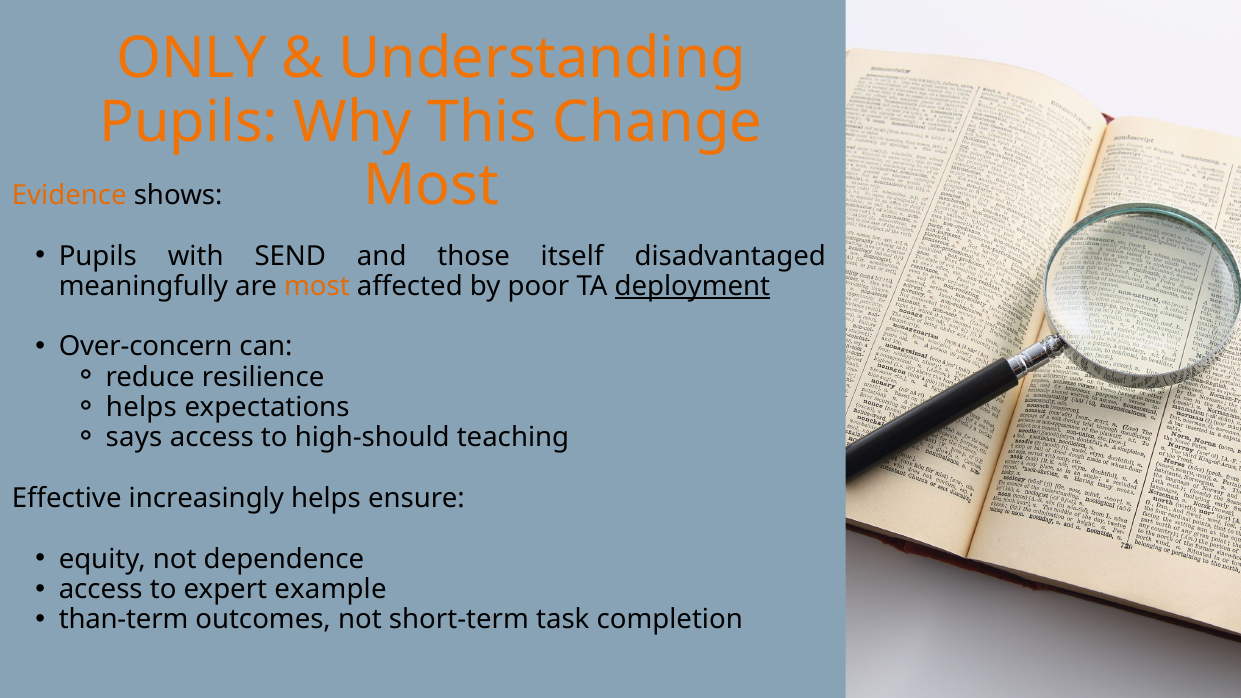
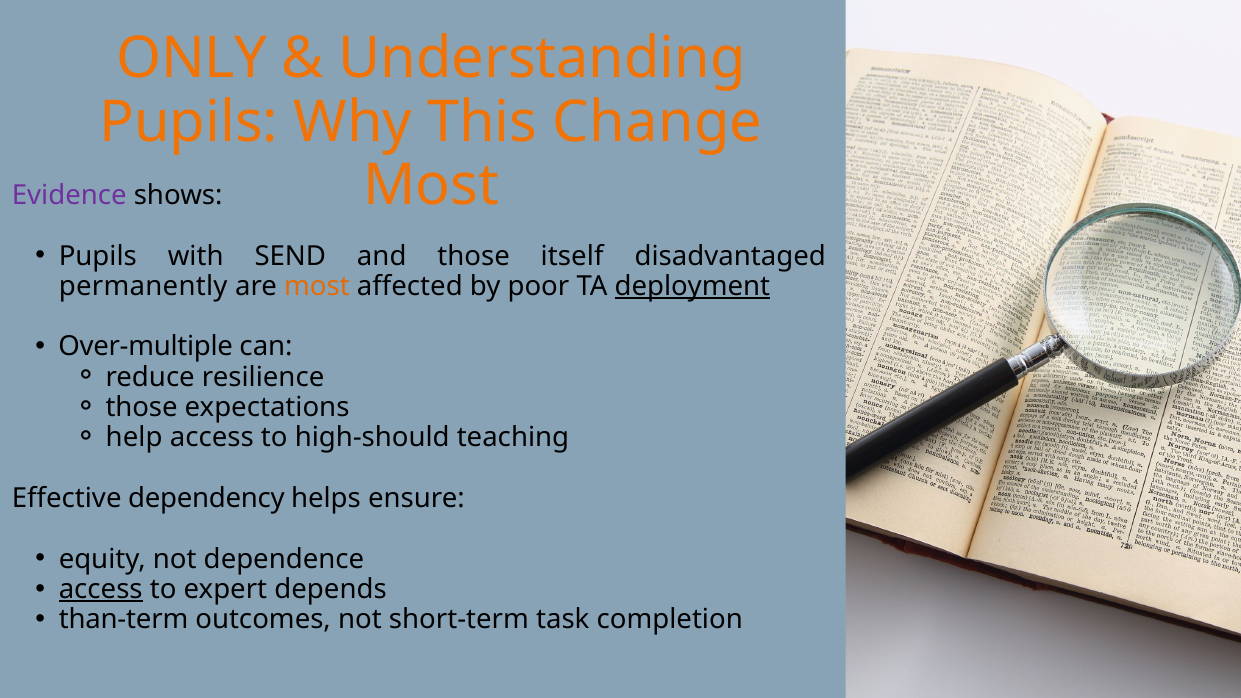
Evidence colour: orange -> purple
meaningfully: meaningfully -> permanently
Over-concern: Over-concern -> Over-multiple
helps at (141, 408): helps -> those
says: says -> help
increasingly: increasingly -> dependency
access at (101, 589) underline: none -> present
example: example -> depends
